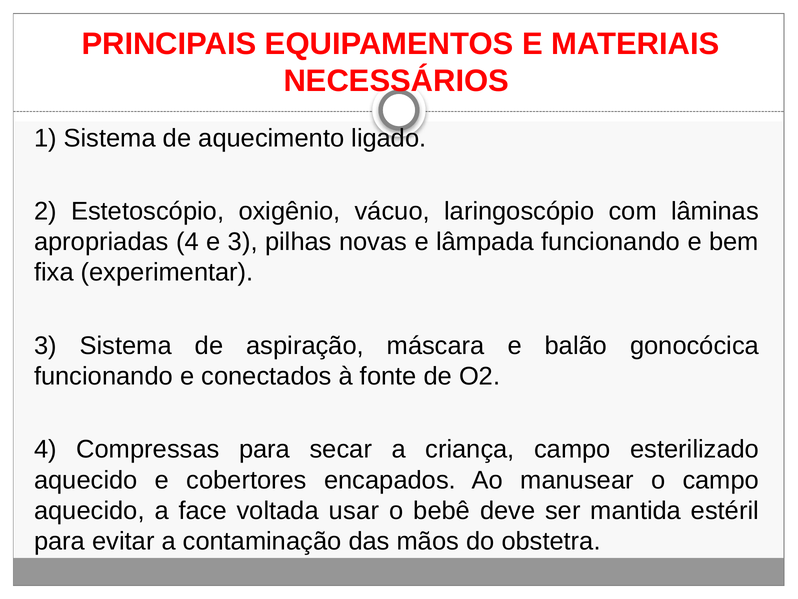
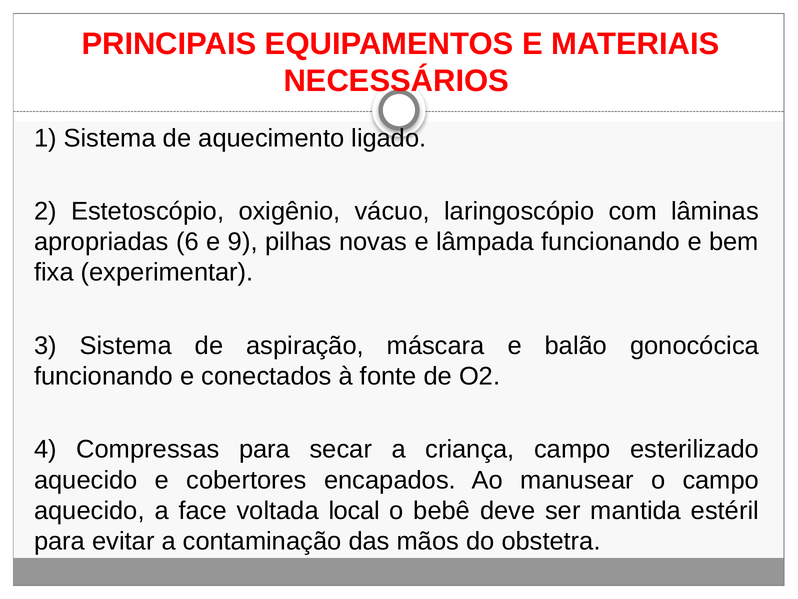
apropriadas 4: 4 -> 6
e 3: 3 -> 9
usar: usar -> local
